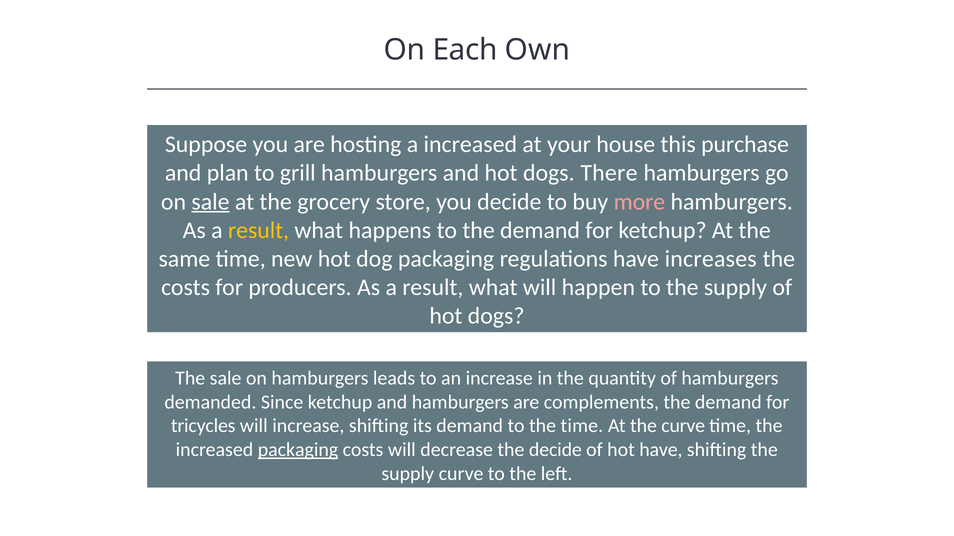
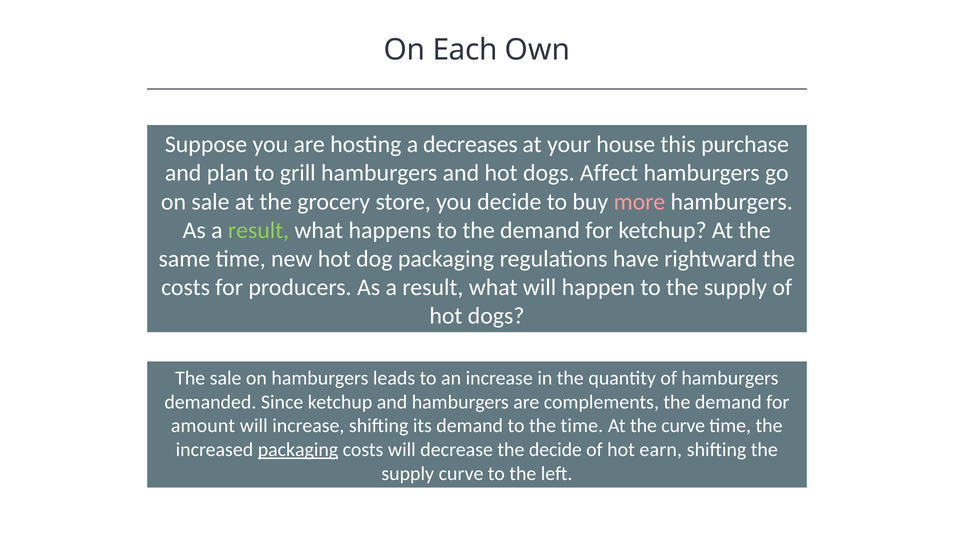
a increased: increased -> decreases
There: There -> Affect
sale at (210, 202) underline: present -> none
result at (258, 231) colour: yellow -> light green
increases: increases -> rightward
tricycles: tricycles -> amount
hot have: have -> earn
